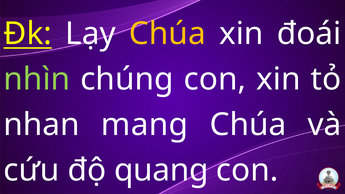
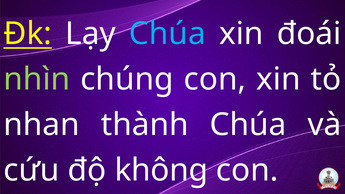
Chúa at (167, 34) colour: yellow -> light blue
mang: mang -> thành
quang: quang -> không
